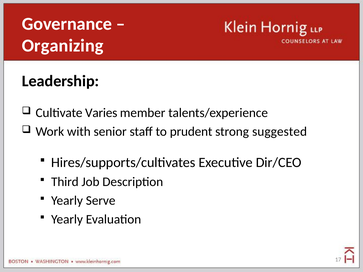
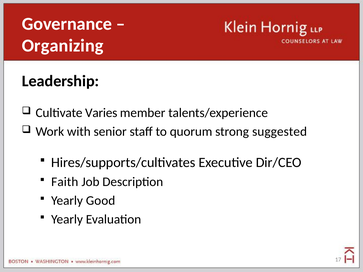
prudent: prudent -> quorum
Third: Third -> Faith
Serve: Serve -> Good
